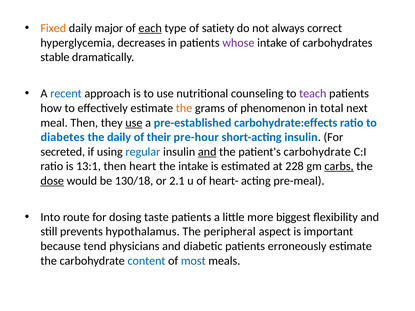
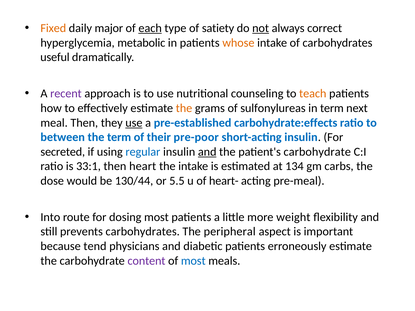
not underline: none -> present
decreases: decreases -> metabolic
whose colour: purple -> orange
stable: stable -> useful
recent colour: blue -> purple
teach colour: purple -> orange
phenomenon: phenomenon -> sulfonylureas
in total: total -> term
diabetes: diabetes -> between
the daily: daily -> term
pre-hour: pre-hour -> pre-poor
13:1: 13:1 -> 33:1
228: 228 -> 134
carbs underline: present -> none
dose underline: present -> none
130/18: 130/18 -> 130/44
2.1: 2.1 -> 5.5
dosing taste: taste -> most
biggest: biggest -> weight
prevents hypothalamus: hypothalamus -> carbohydrates
content colour: blue -> purple
